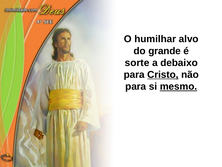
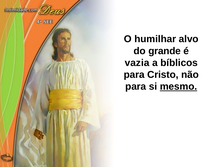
sorte: sorte -> vazia
debaixo: debaixo -> bíblicos
Cristo underline: present -> none
